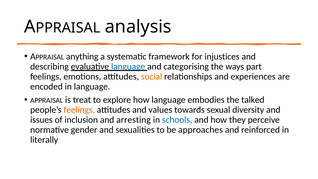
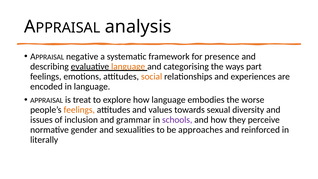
anything: anything -> negative
injustices: injustices -> presence
language at (128, 66) colour: blue -> orange
talked: talked -> worse
arresting: arresting -> grammar
schools colour: blue -> purple
